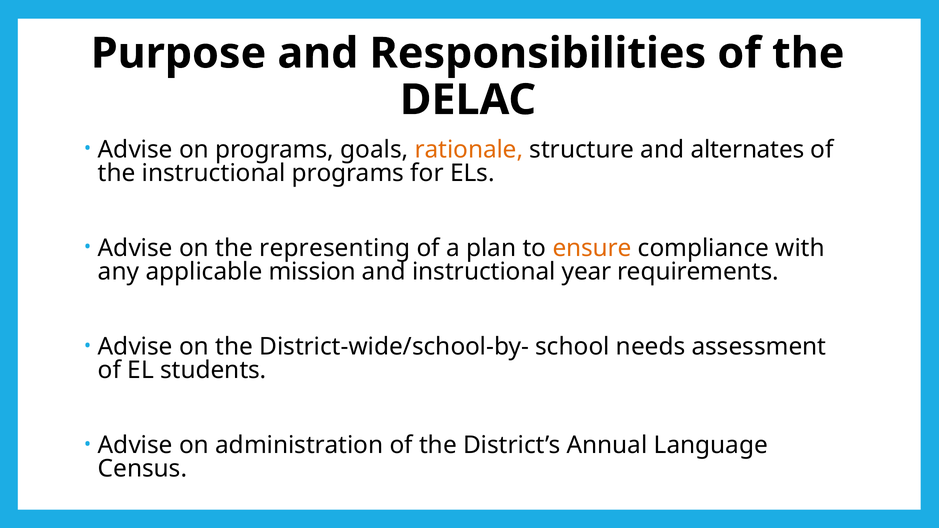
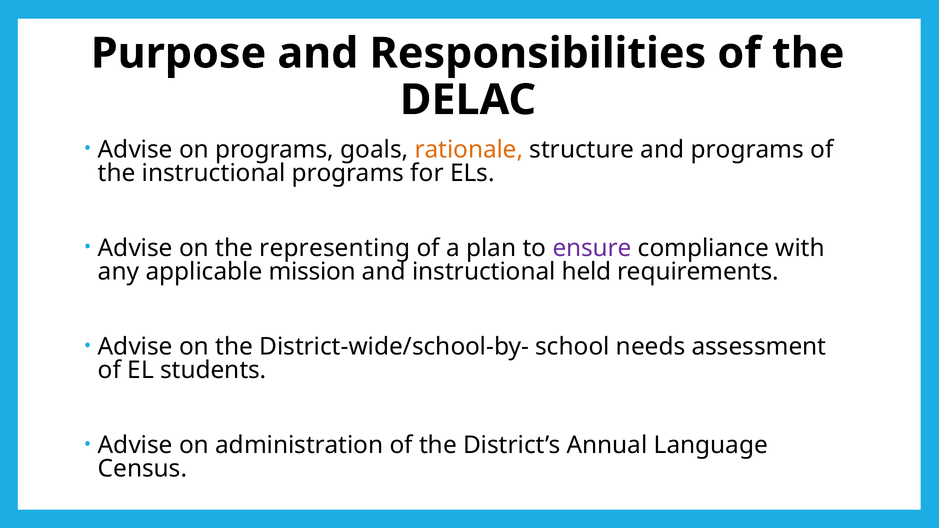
and alternates: alternates -> programs
ensure colour: orange -> purple
year: year -> held
